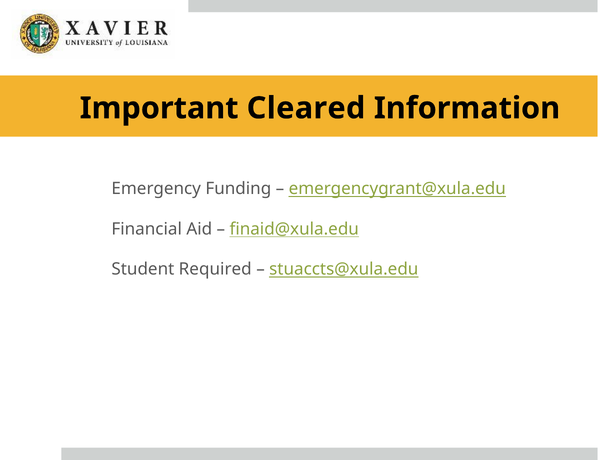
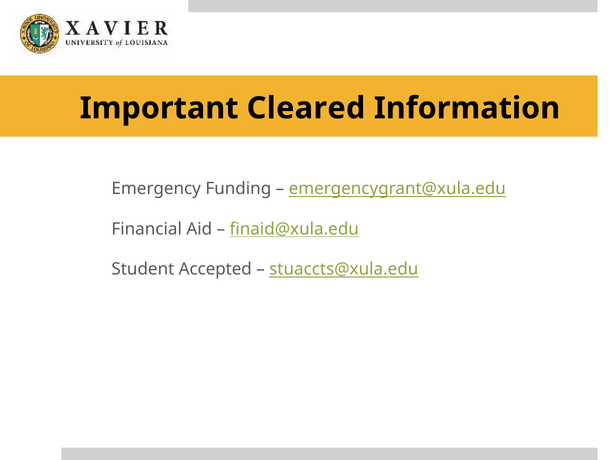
Required: Required -> Accepted
